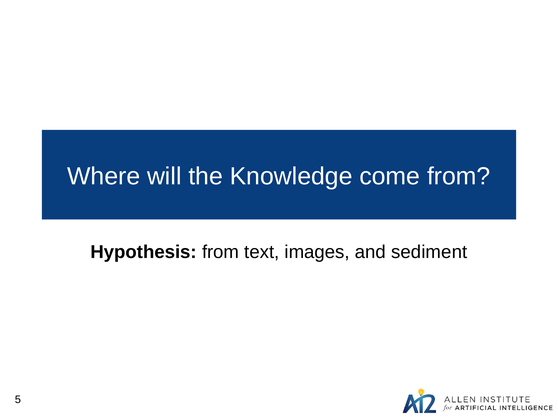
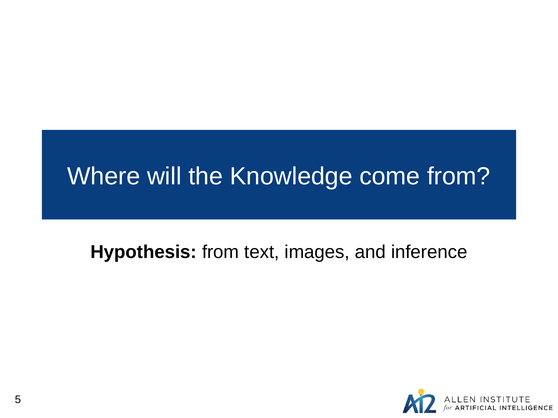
sediment: sediment -> inference
